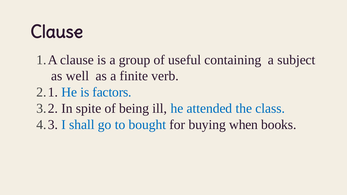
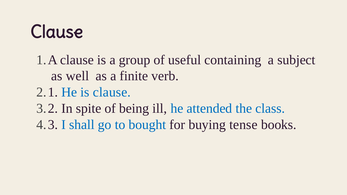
is factors: factors -> clause
when: when -> tense
